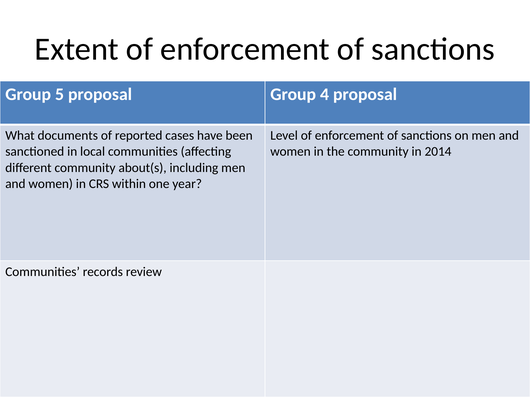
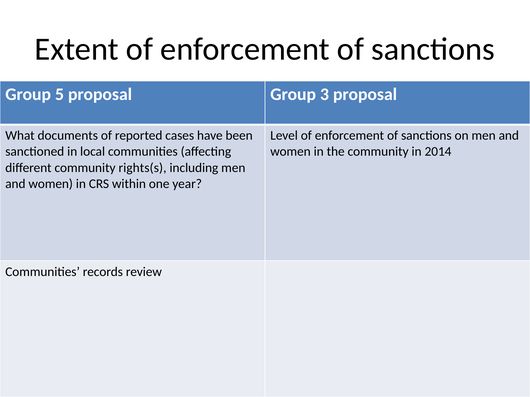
4: 4 -> 3
about(s: about(s -> rights(s
